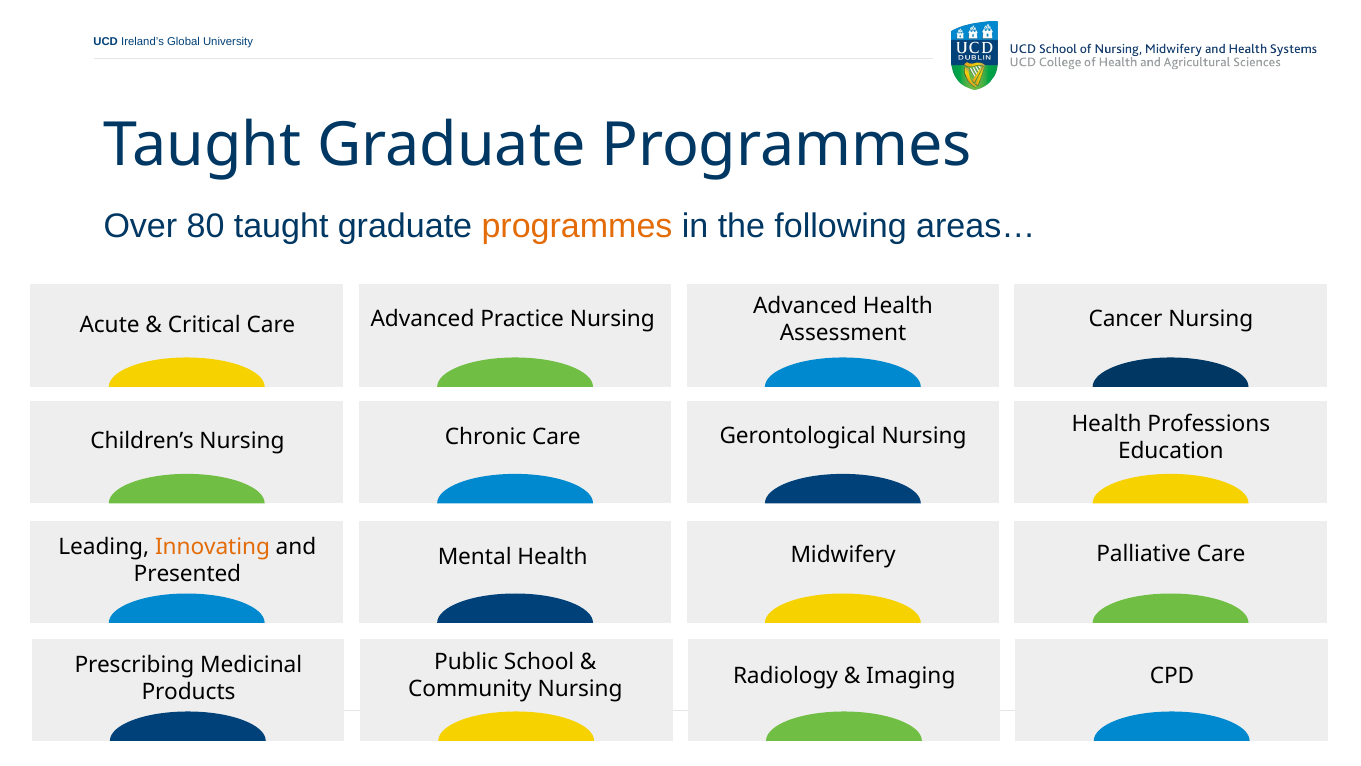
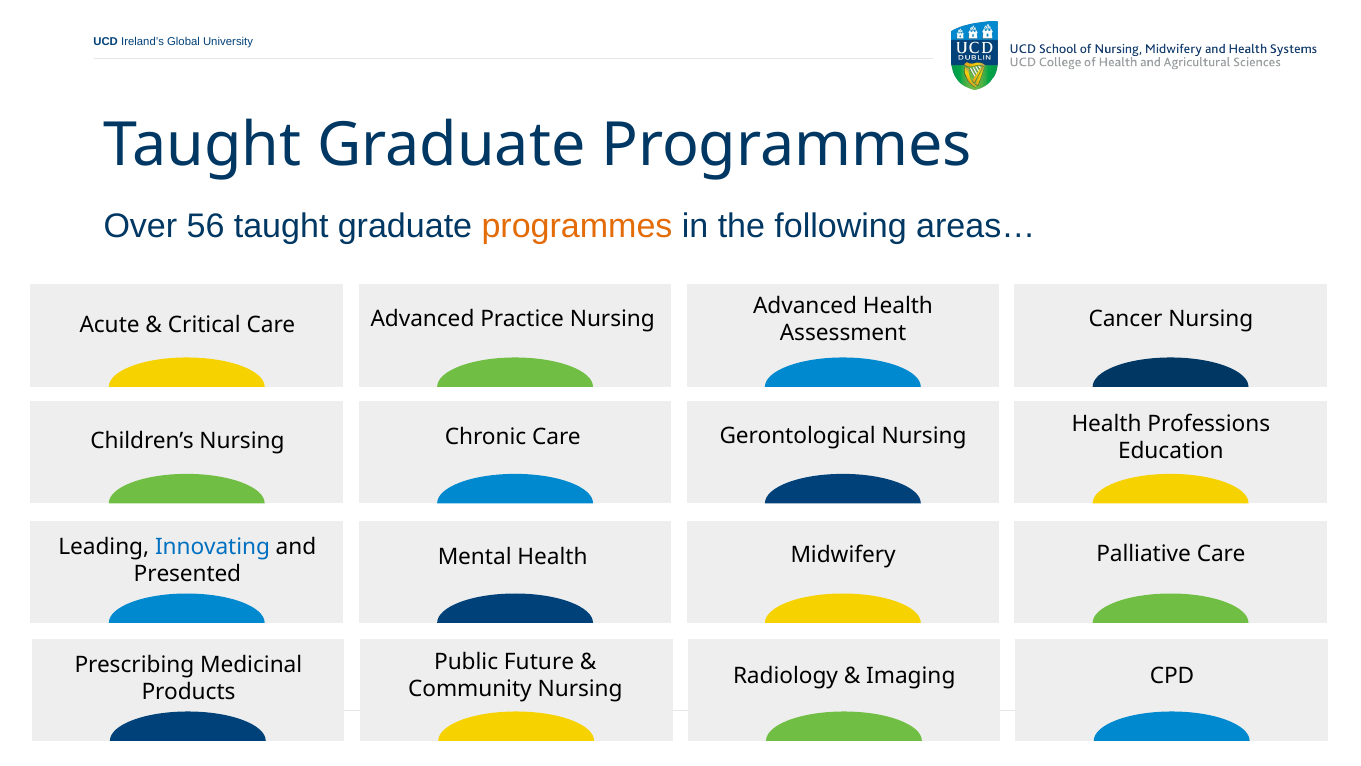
80: 80 -> 56
Innovating colour: orange -> blue
School: School -> Future
